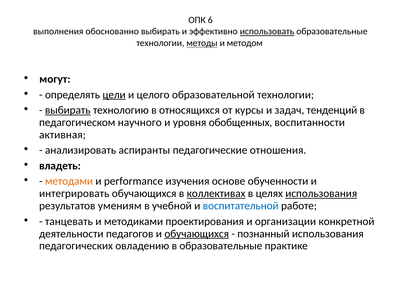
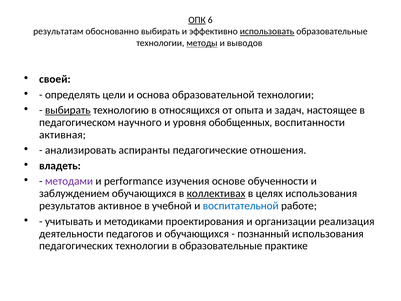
ОПК underline: none -> present
выполнения: выполнения -> результатам
методом: методом -> выводов
могут: могут -> своей
цели underline: present -> none
целого: целого -> основа
курсы: курсы -> опыта
тенденций: тенденций -> настоящее
методами colour: orange -> purple
интегрировать: интегрировать -> заблуждением
использования at (321, 193) underline: present -> none
умениям: умениям -> активное
танцевать: танцевать -> учитывать
конкретной: конкретной -> реализация
обучающихся at (197, 233) underline: present -> none
педагогических овладению: овладению -> технологии
